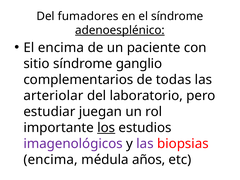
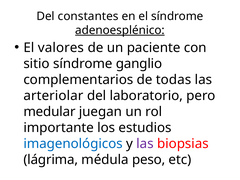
fumadores: fumadores -> constantes
El encima: encima -> valores
estudiar: estudiar -> medular
los underline: present -> none
imagenológicos colour: purple -> blue
encima at (51, 160): encima -> lágrima
años: años -> peso
